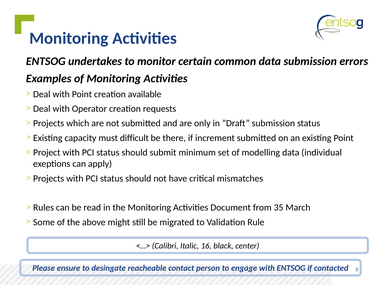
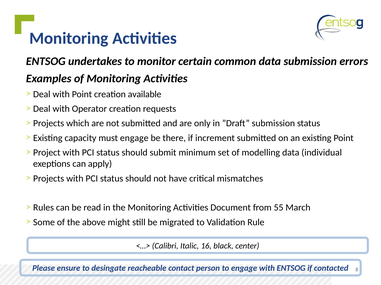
must difficult: difficult -> engage
35: 35 -> 55
